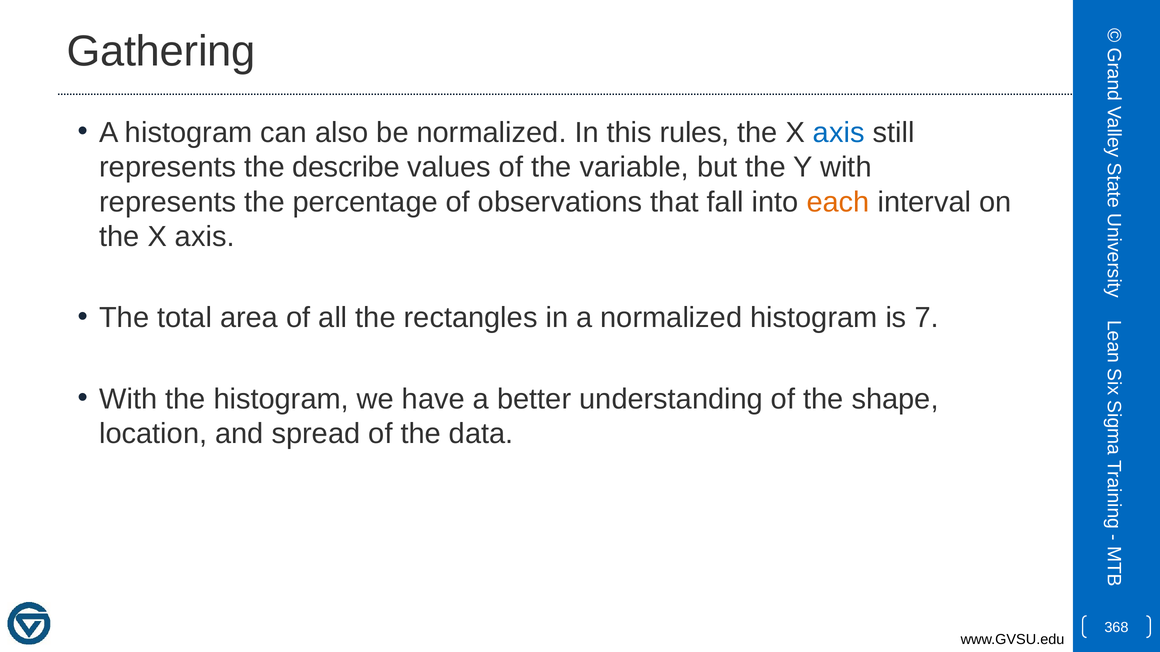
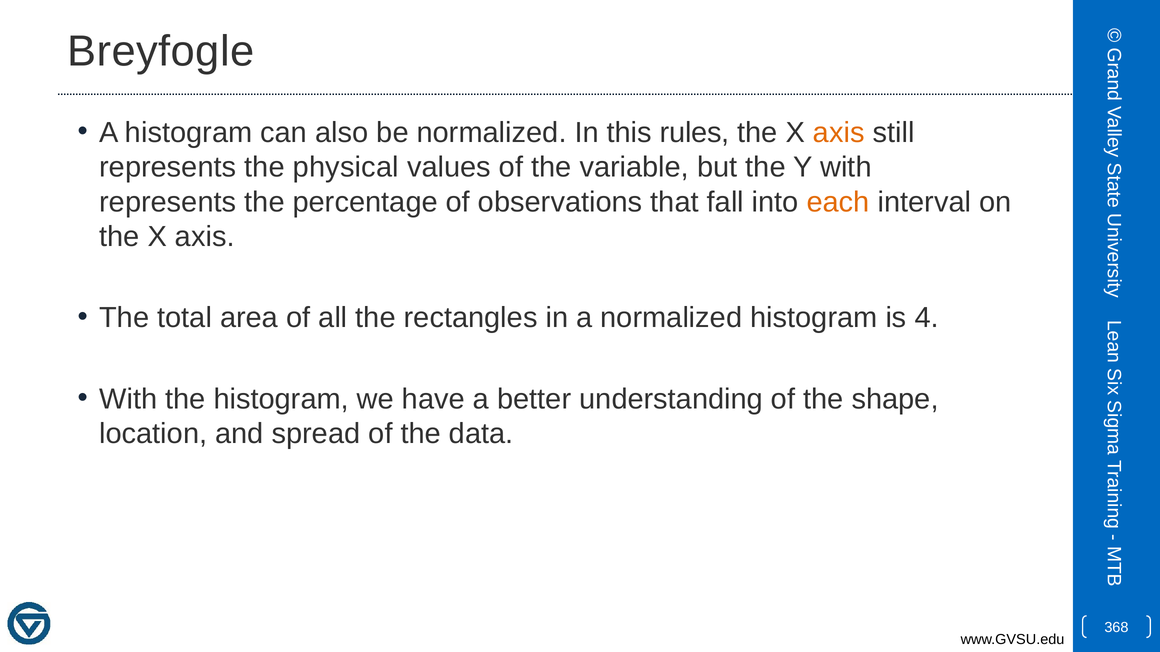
Gathering: Gathering -> Breyfogle
axis at (839, 133) colour: blue -> orange
describe: describe -> physical
7: 7 -> 4
